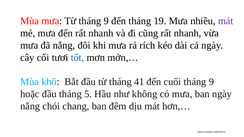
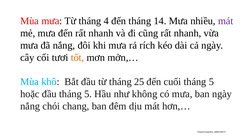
Từ tháng 9: 9 -> 4
19: 19 -> 14
tốt colour: blue -> orange
41: 41 -> 25
cuối tháng 9: 9 -> 5
